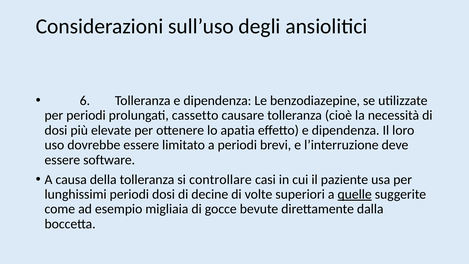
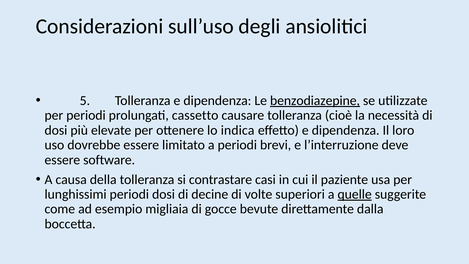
6: 6 -> 5
benzodiazepine underline: none -> present
apatia: apatia -> indica
controllare: controllare -> contrastare
